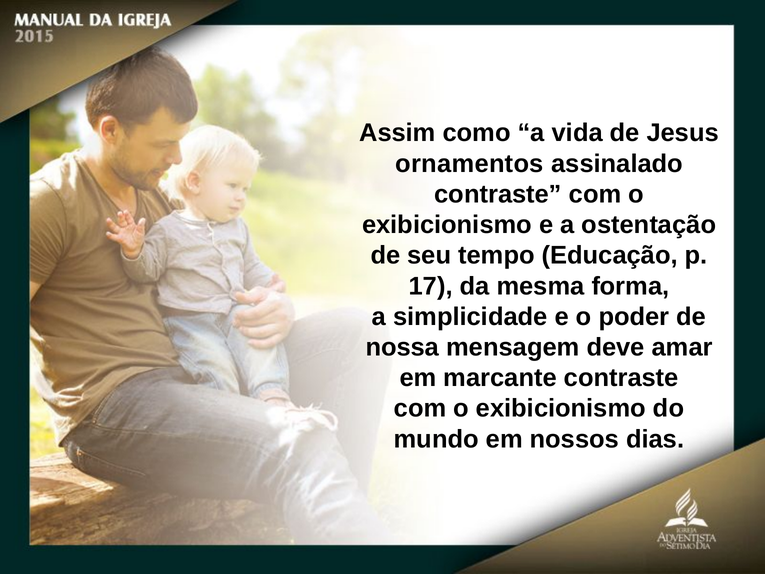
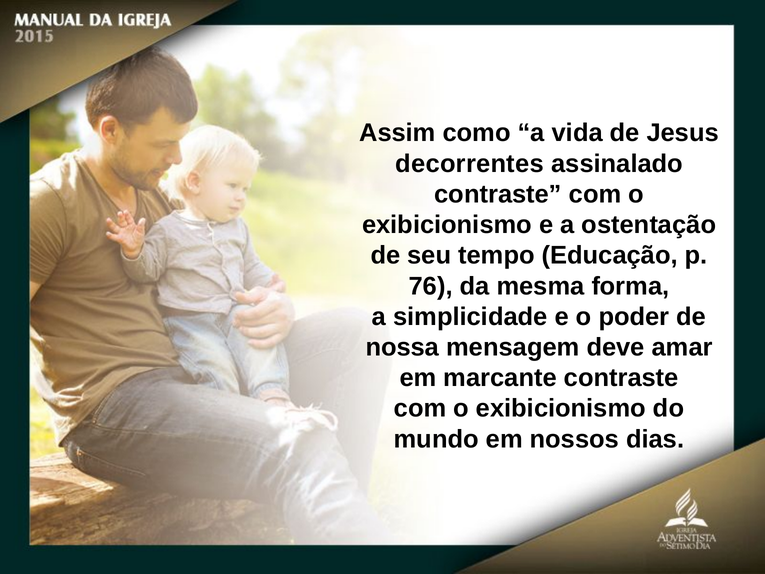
ornamentos: ornamentos -> decorrentes
17: 17 -> 76
